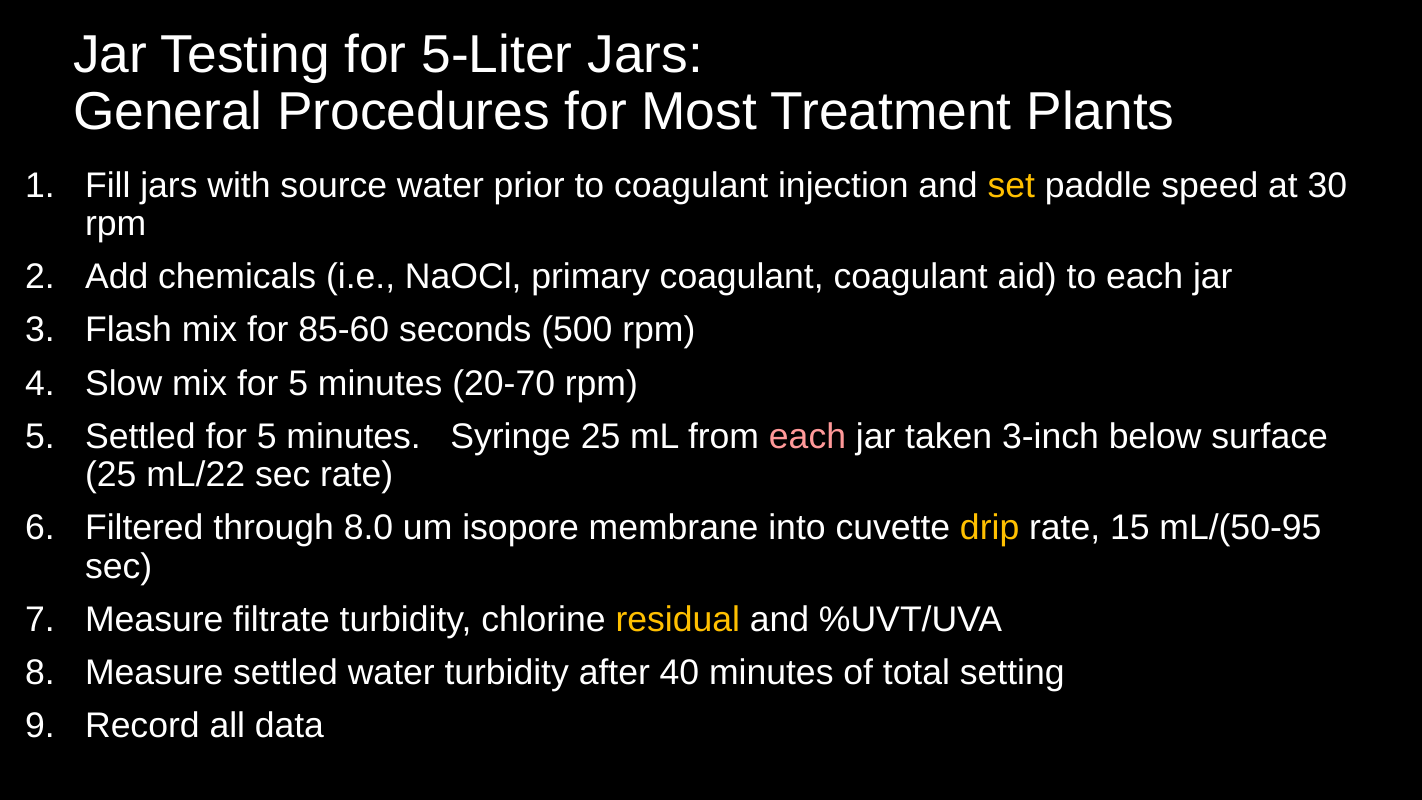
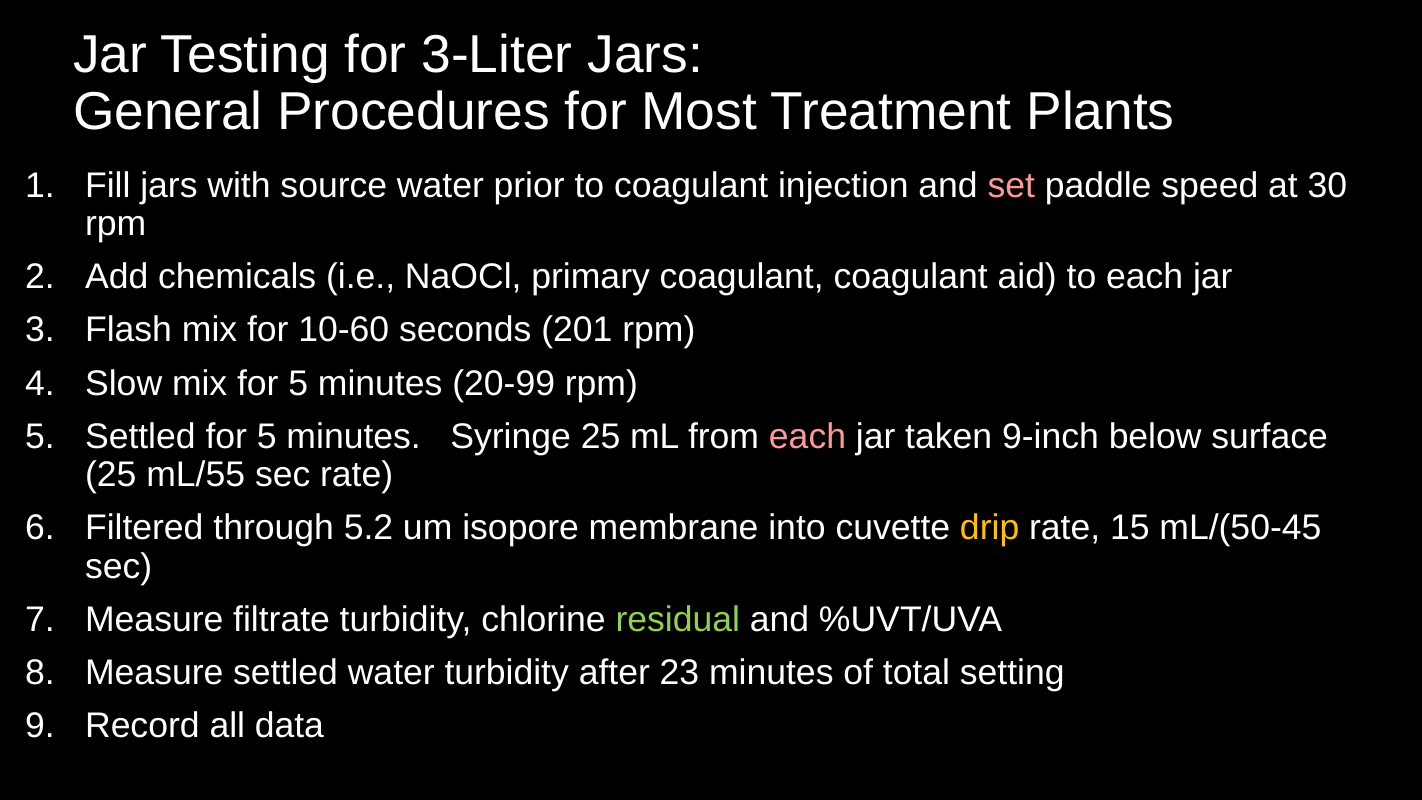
5-Liter: 5-Liter -> 3-Liter
set colour: yellow -> pink
85-60: 85-60 -> 10-60
500: 500 -> 201
20-70: 20-70 -> 20-99
3-inch: 3-inch -> 9-inch
mL/22: mL/22 -> mL/55
8.0: 8.0 -> 5.2
mL/(50-95: mL/(50-95 -> mL/(50-45
residual colour: yellow -> light green
40: 40 -> 23
